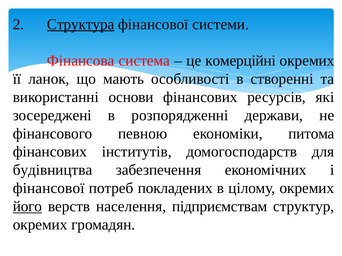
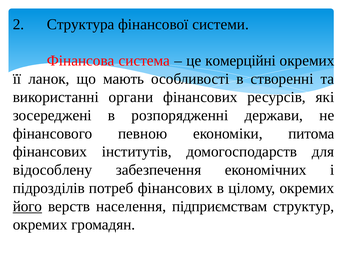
Структура underline: present -> none
основи: основи -> органи
будівництва: будівництва -> відособлену
фінансової at (49, 188): фінансової -> підрозділів
потреб покладених: покладених -> фінансових
